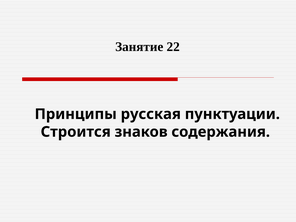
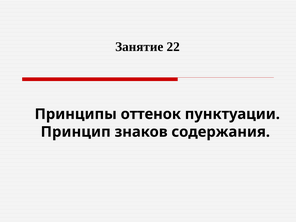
русская: русская -> оттенок
Строится: Строится -> Принцип
